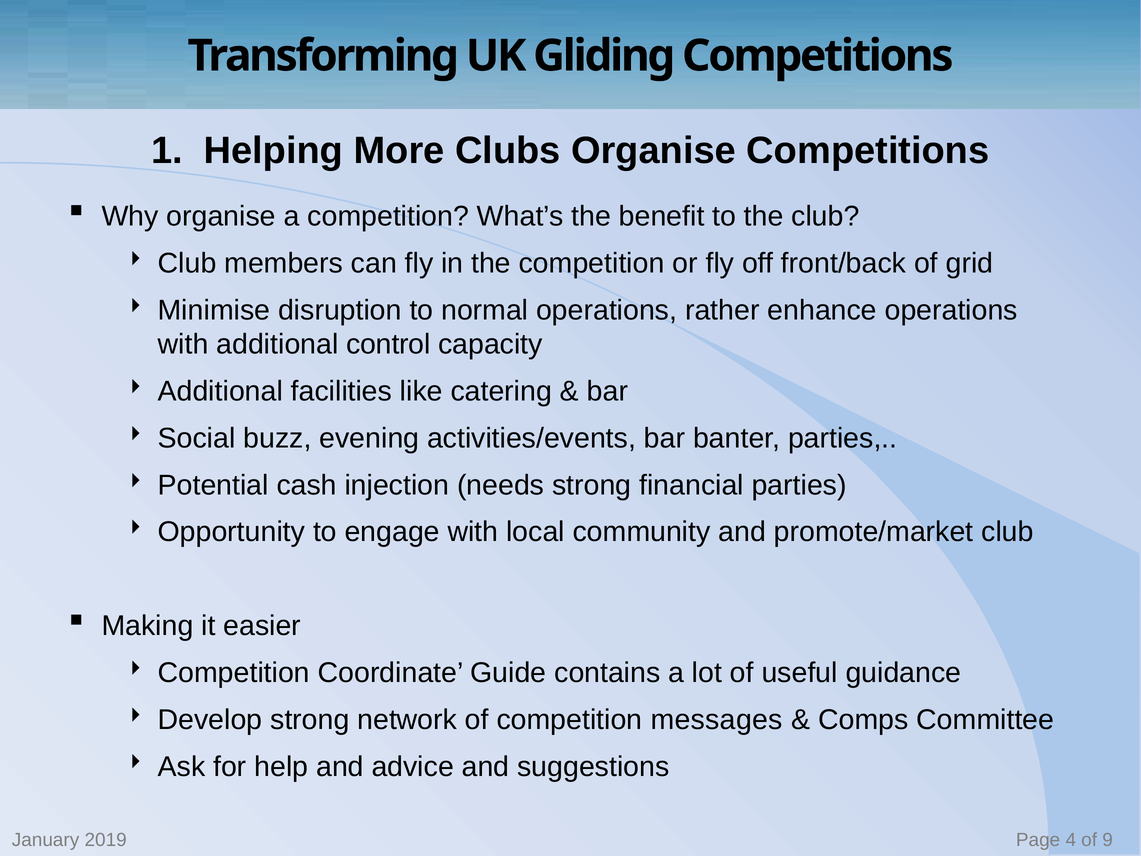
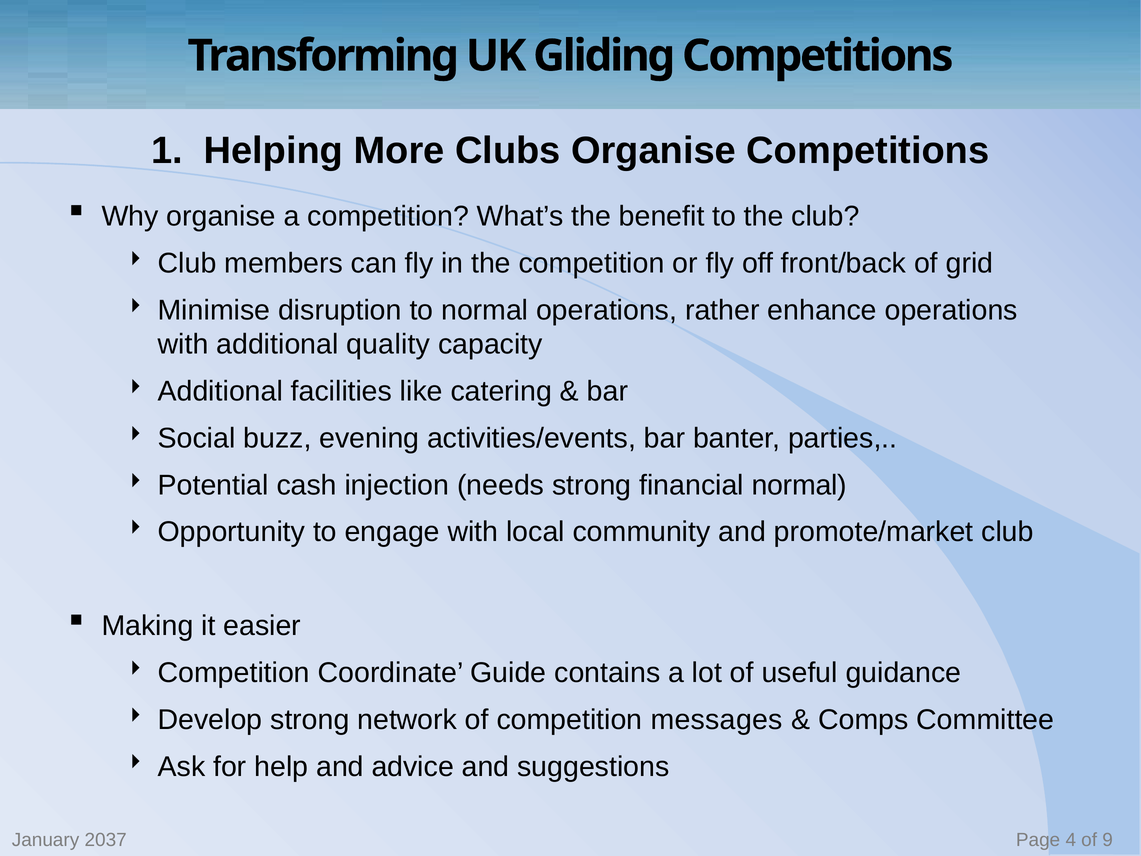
control: control -> quality
financial parties: parties -> normal
2019: 2019 -> 2037
